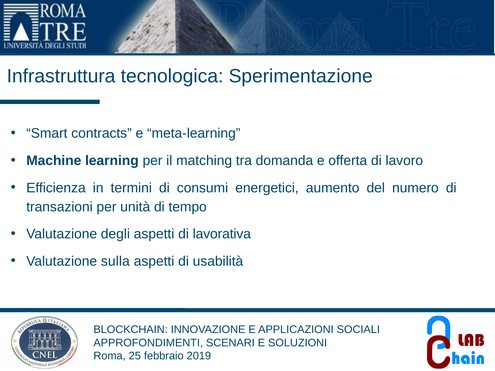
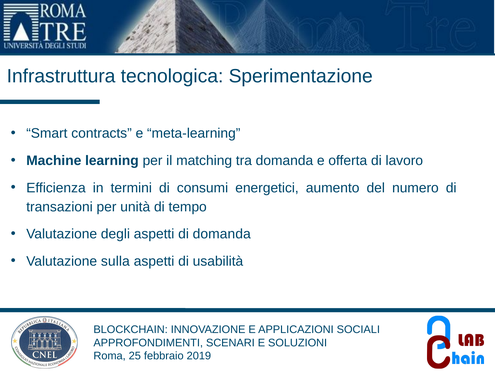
di lavorativa: lavorativa -> domanda
